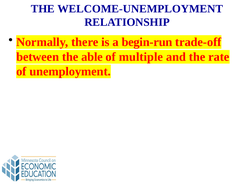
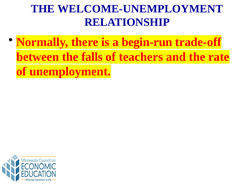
able: able -> falls
multiple: multiple -> teachers
